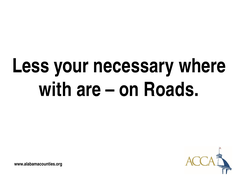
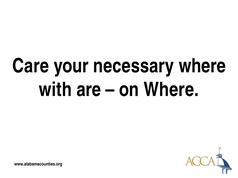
Less: Less -> Care
on Roads: Roads -> Where
